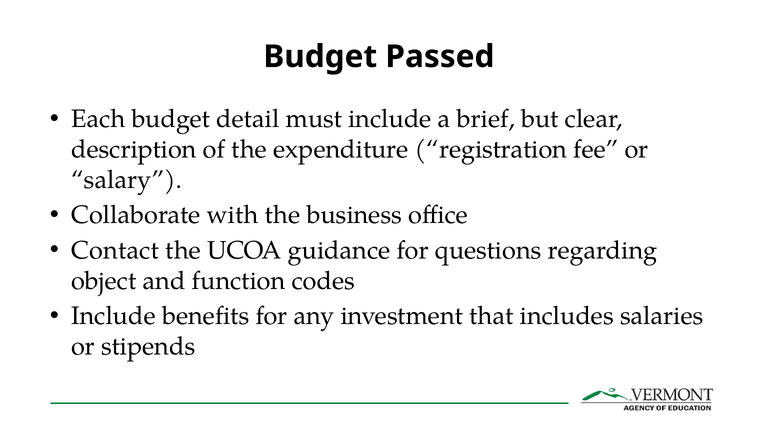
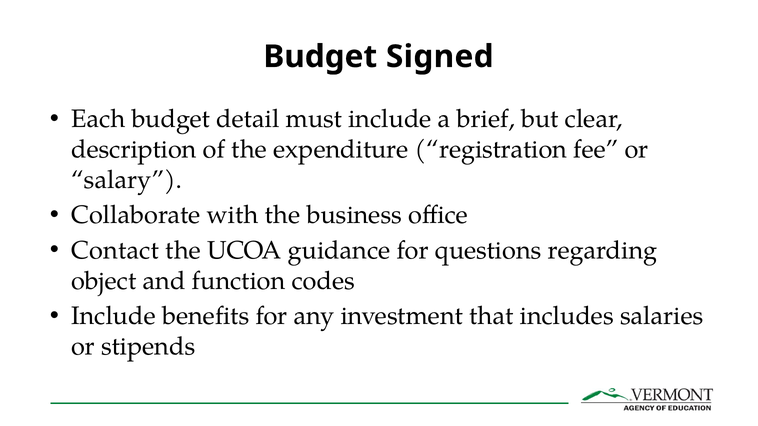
Passed: Passed -> Signed
